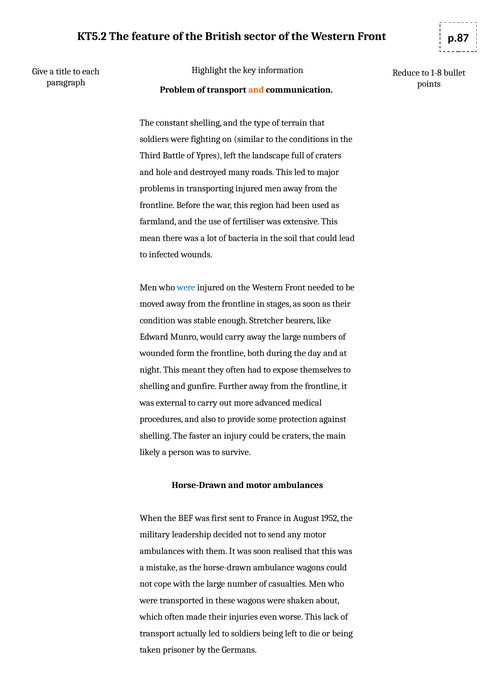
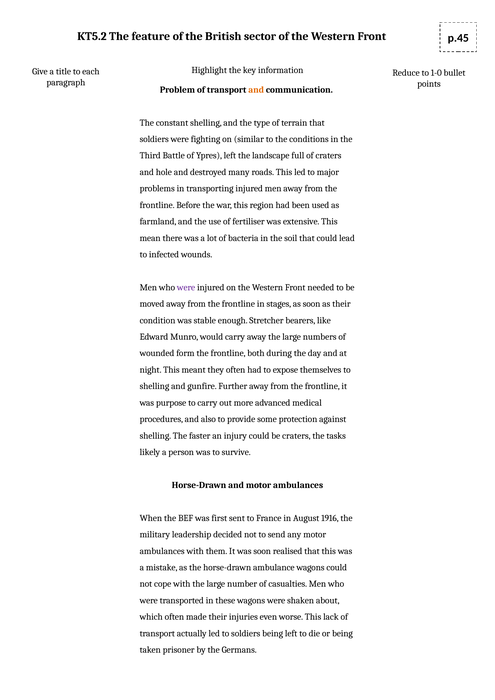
p.87: p.87 -> p.45
1-8: 1-8 -> 1-0
were at (186, 287) colour: blue -> purple
external: external -> purpose
main: main -> tasks
1952: 1952 -> 1916
